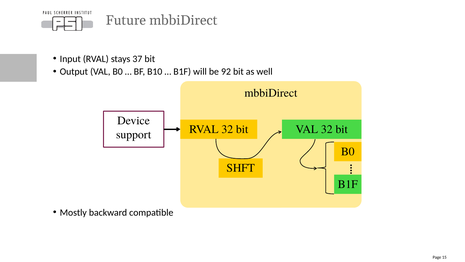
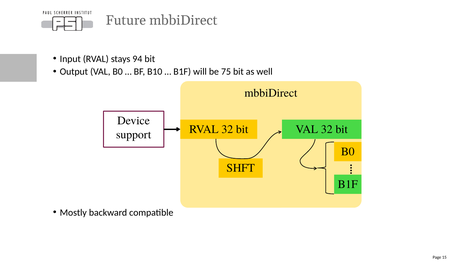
37: 37 -> 94
92: 92 -> 75
